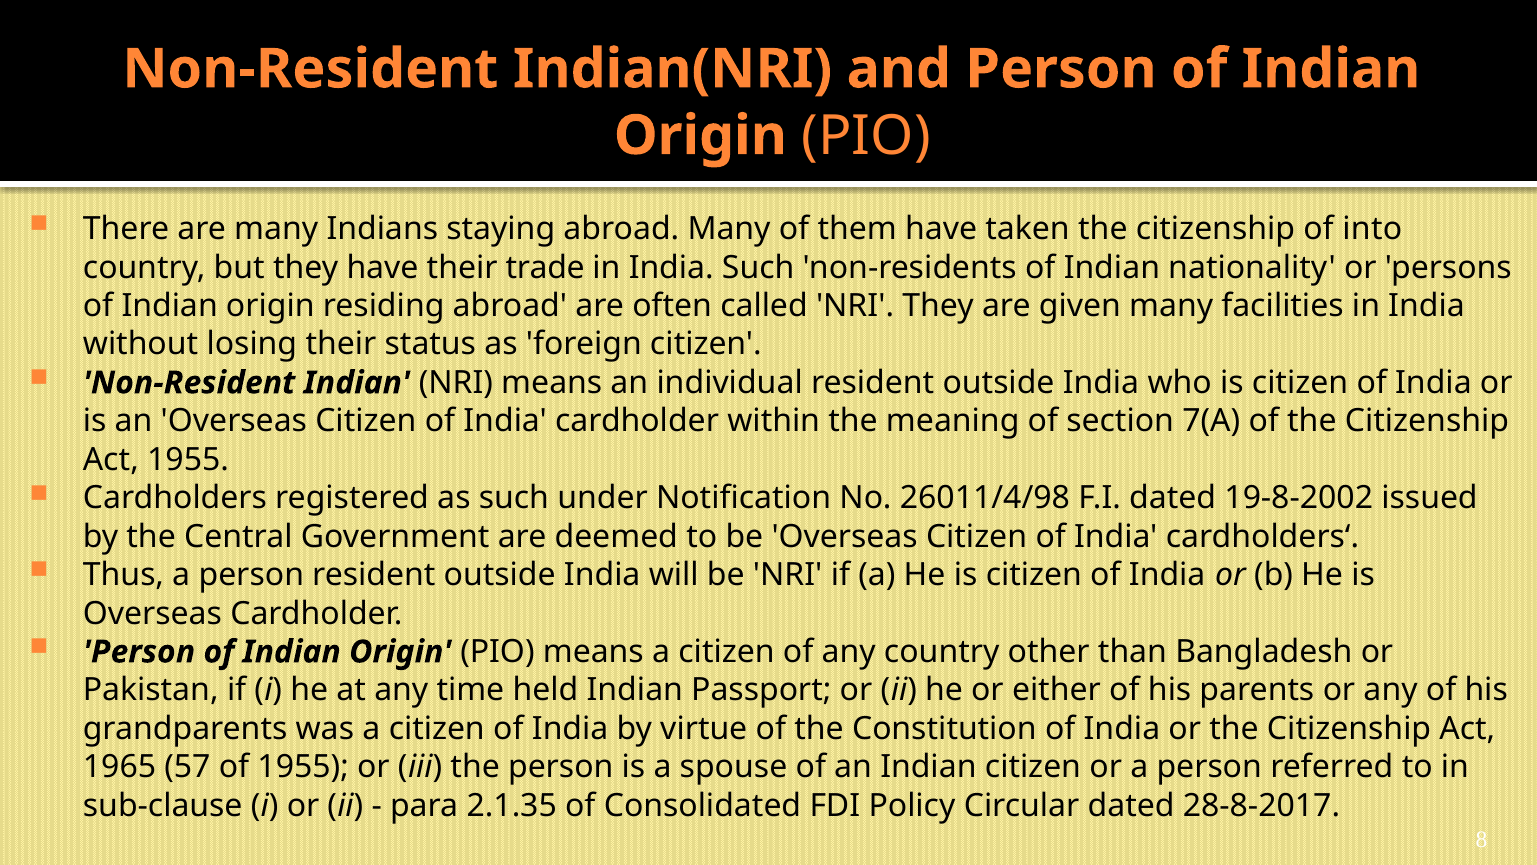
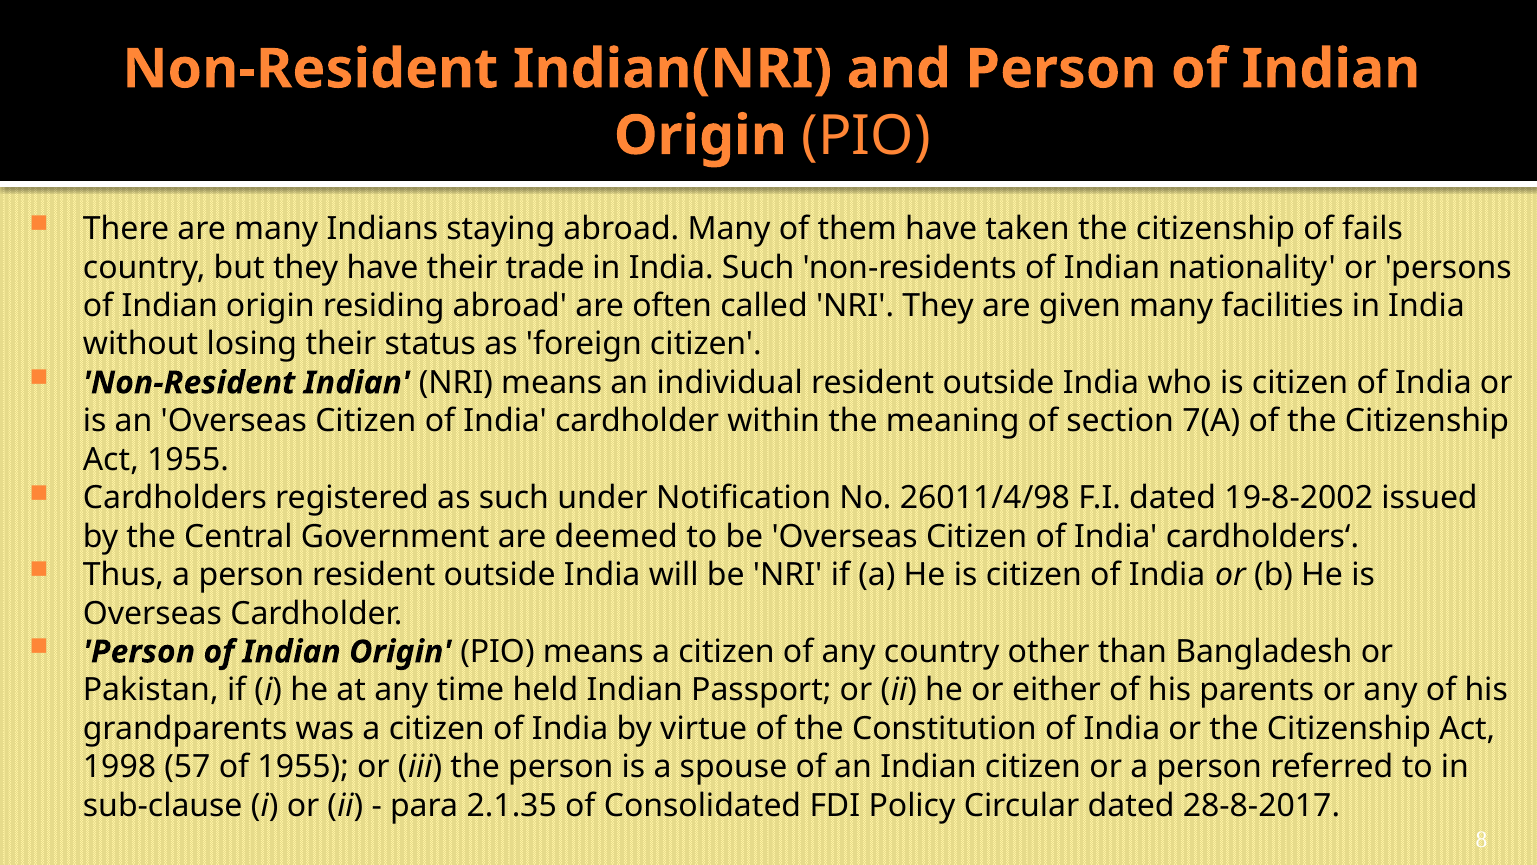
into: into -> fails
1965: 1965 -> 1998
